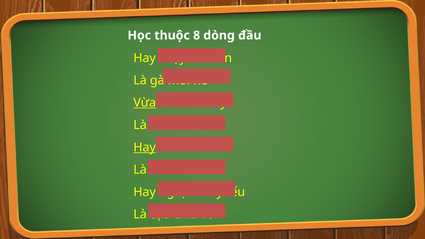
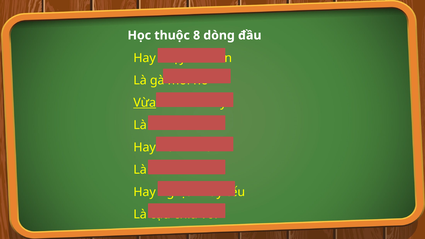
Hay at (145, 147) underline: present -> none
